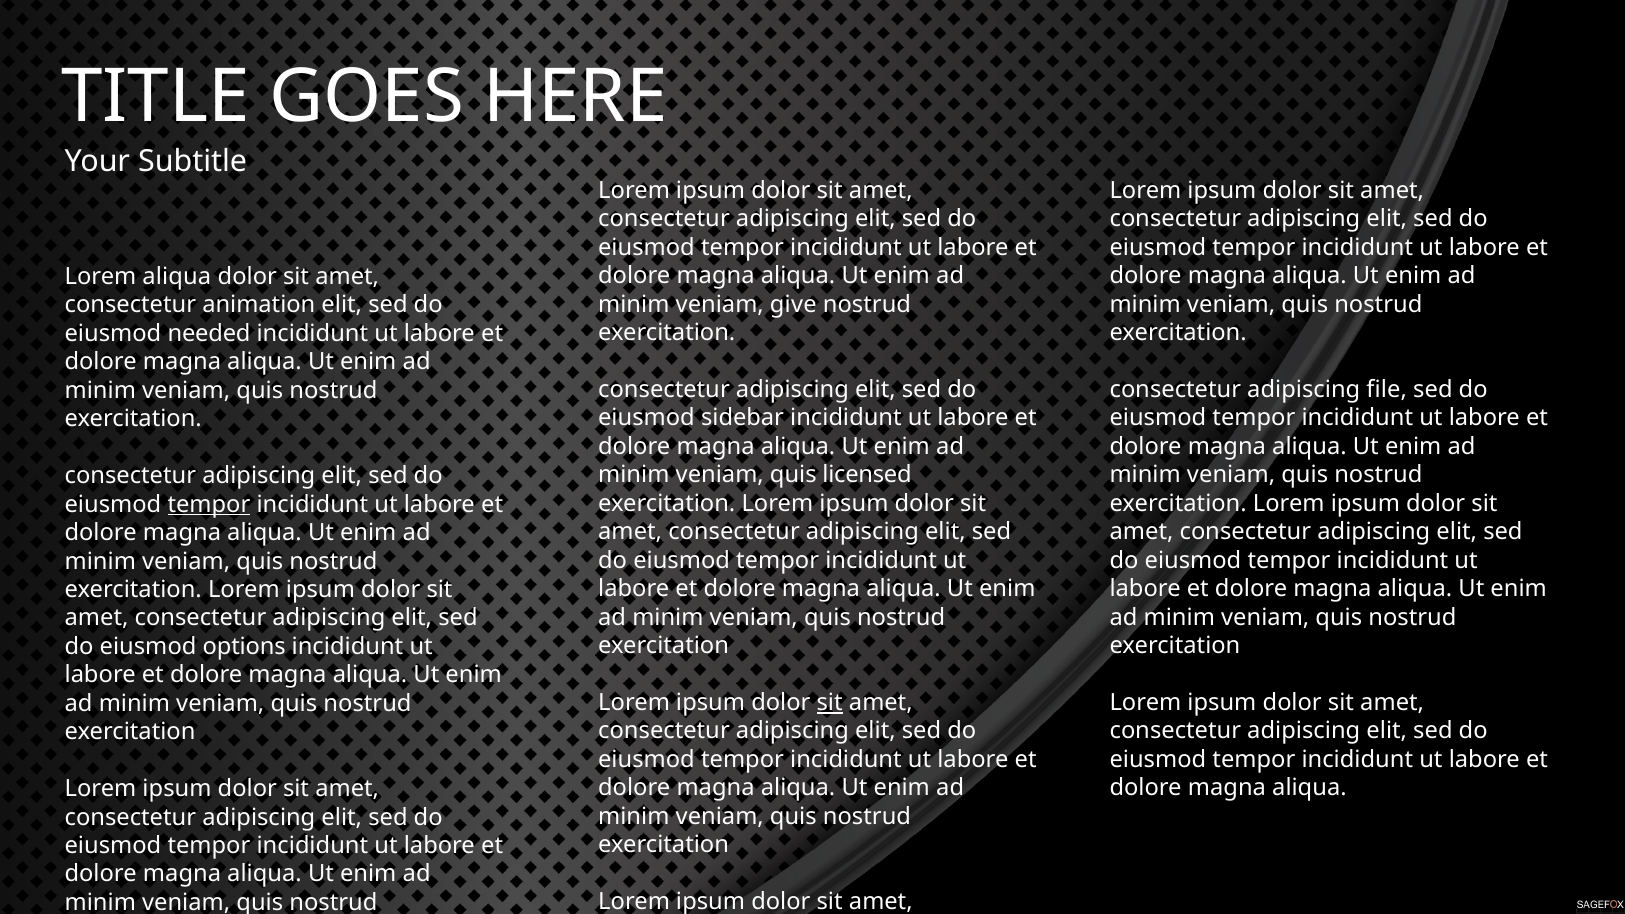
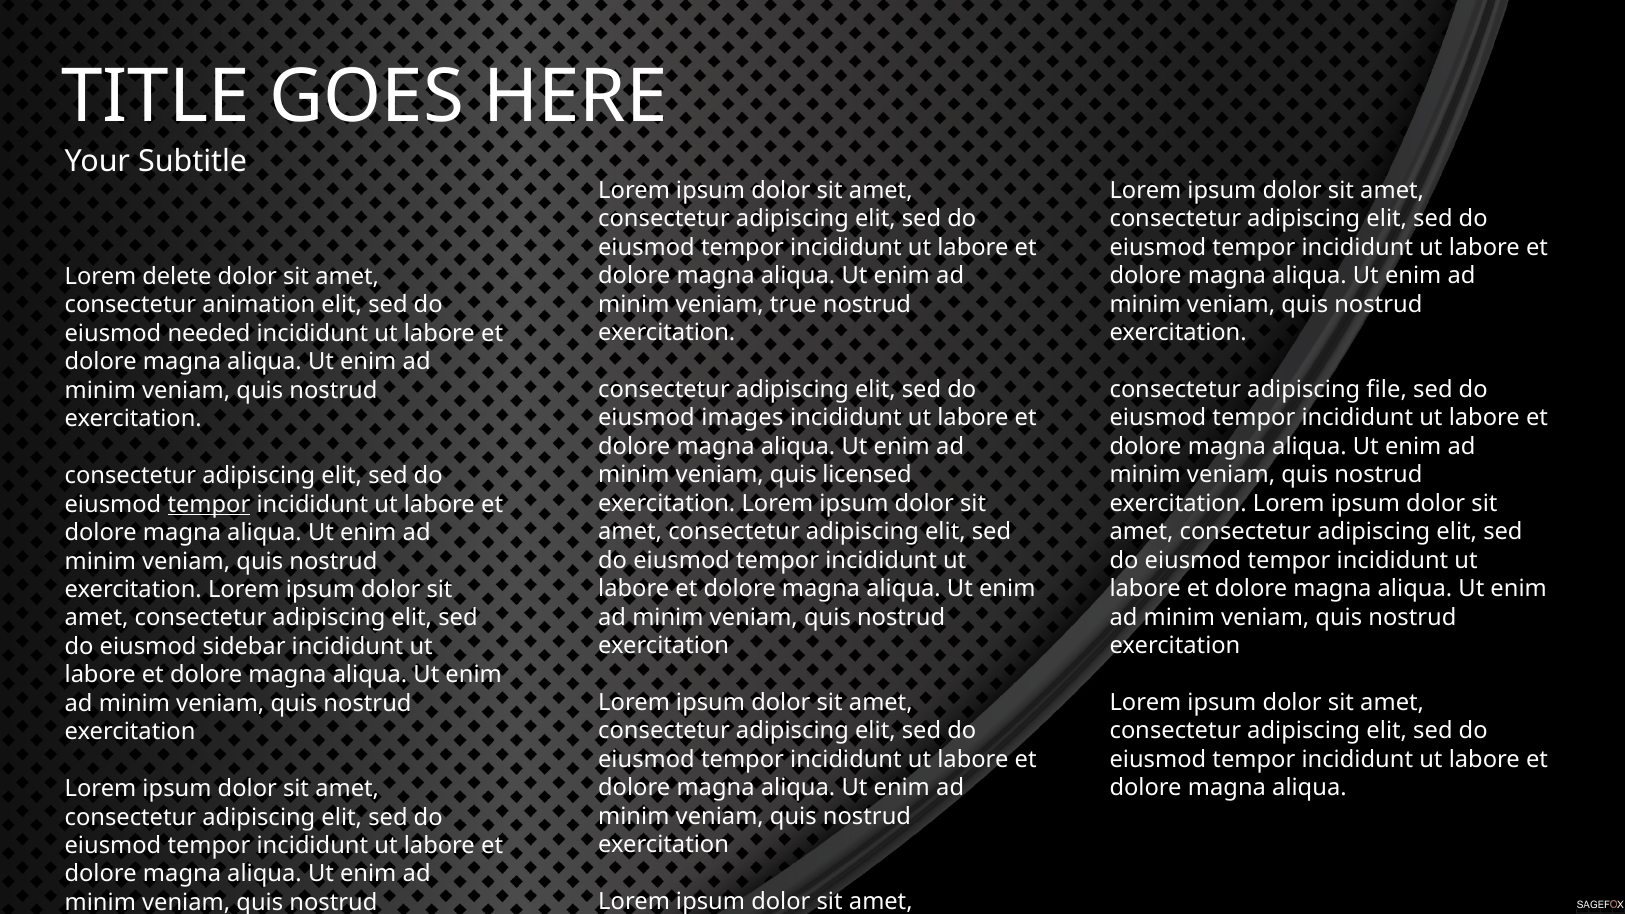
Lorem aliqua: aliqua -> delete
give: give -> true
sidebar: sidebar -> images
options: options -> sidebar
sit at (830, 703) underline: present -> none
